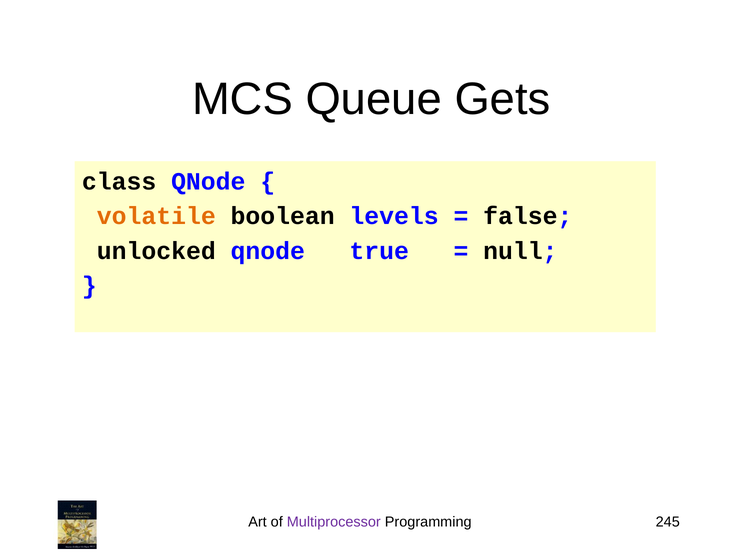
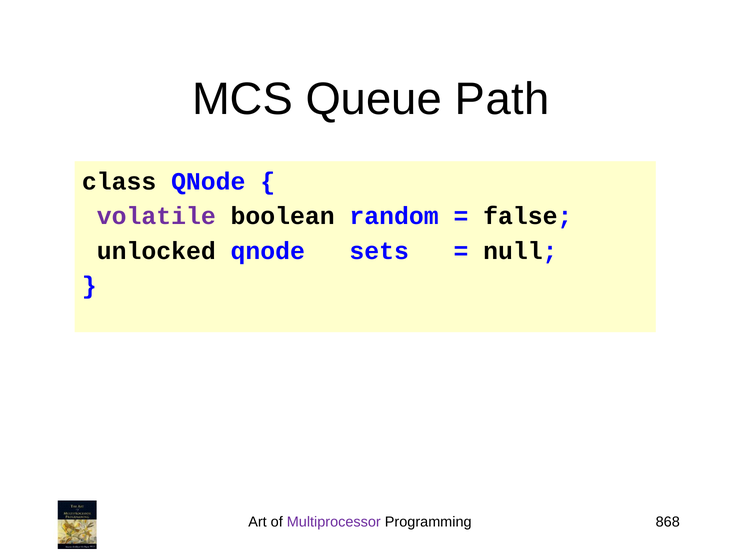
Gets: Gets -> Path
volatile colour: orange -> purple
levels: levels -> random
true: true -> sets
245: 245 -> 868
